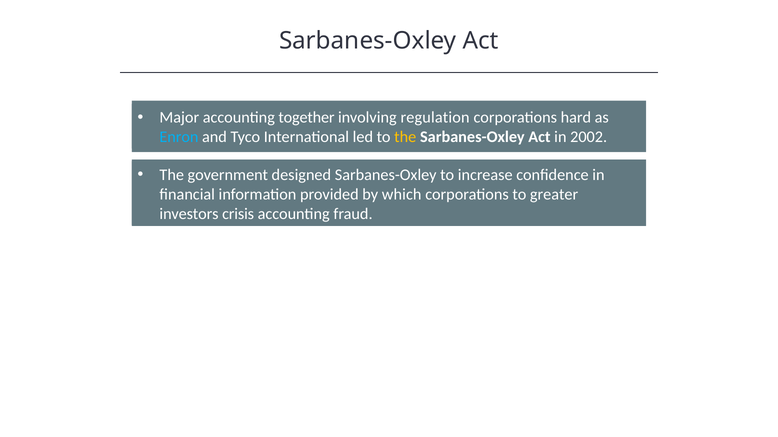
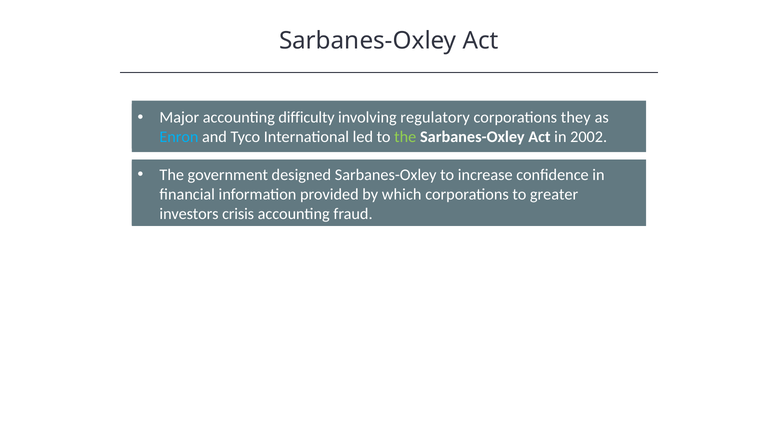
together: together -> difficulty
regulation: regulation -> regulatory
hard: hard -> they
the at (405, 137) colour: yellow -> light green
